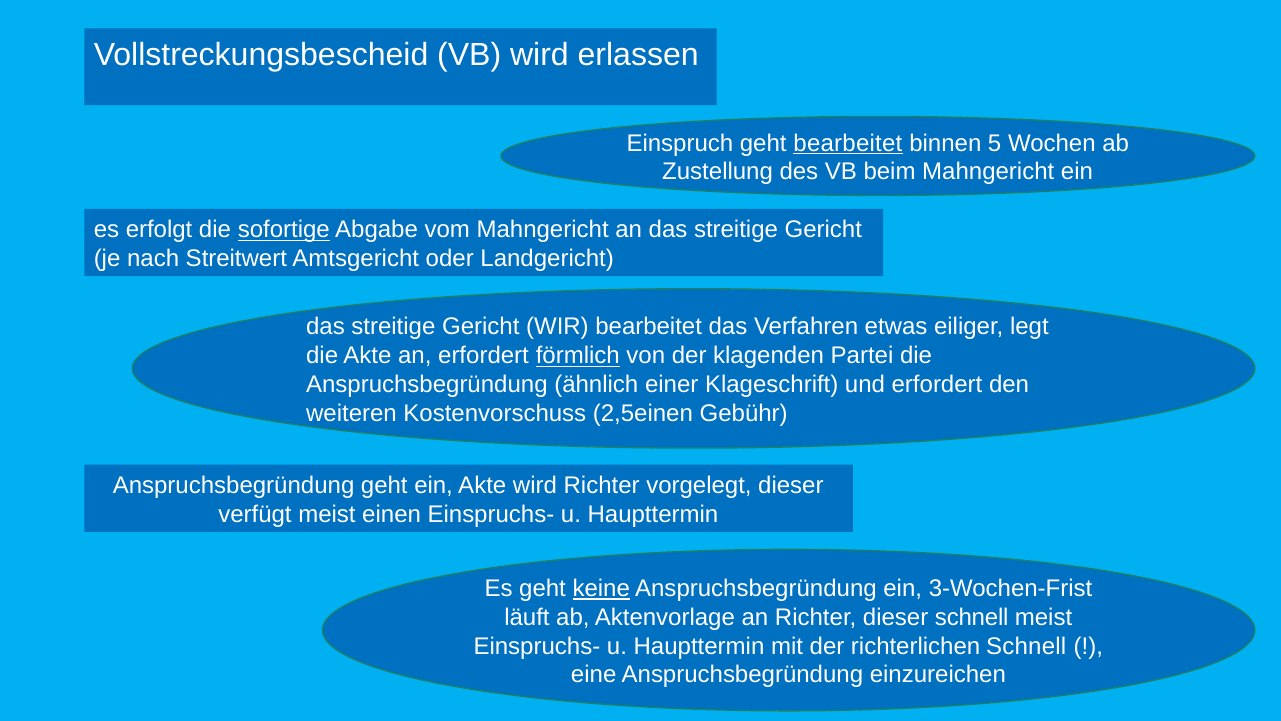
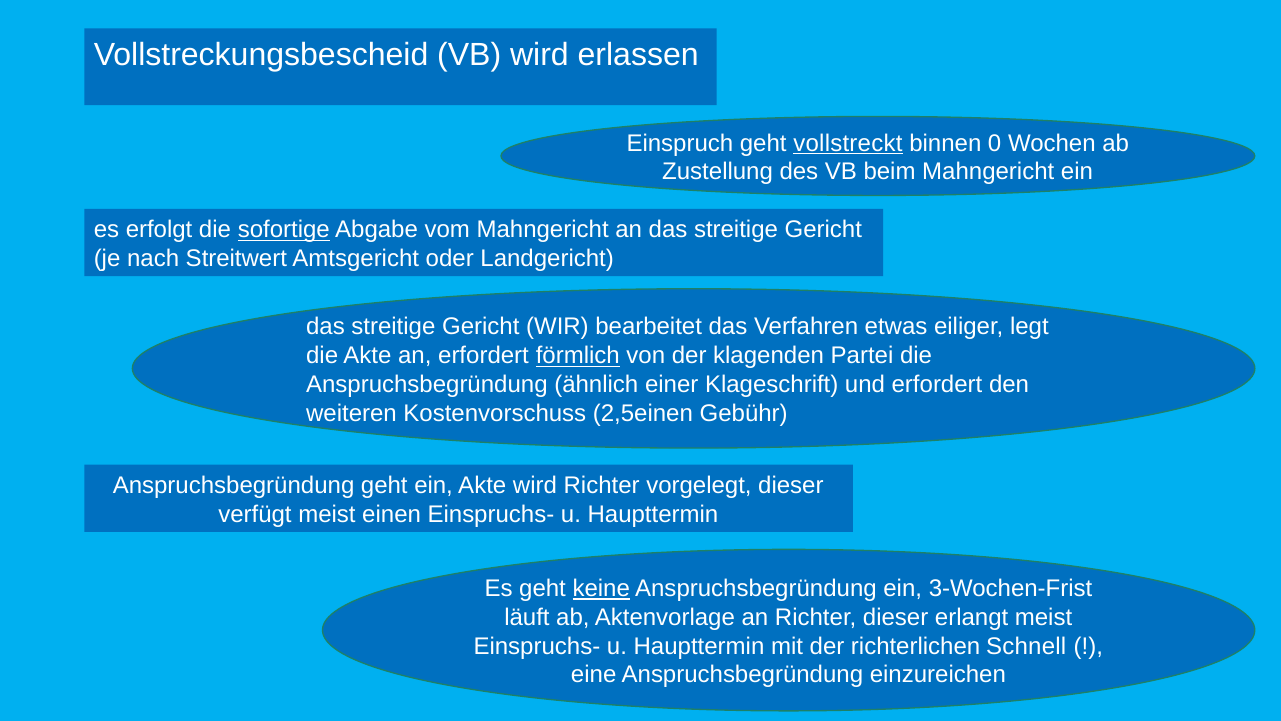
geht bearbeitet: bearbeitet -> vollstreckt
5: 5 -> 0
dieser schnell: schnell -> erlangt
